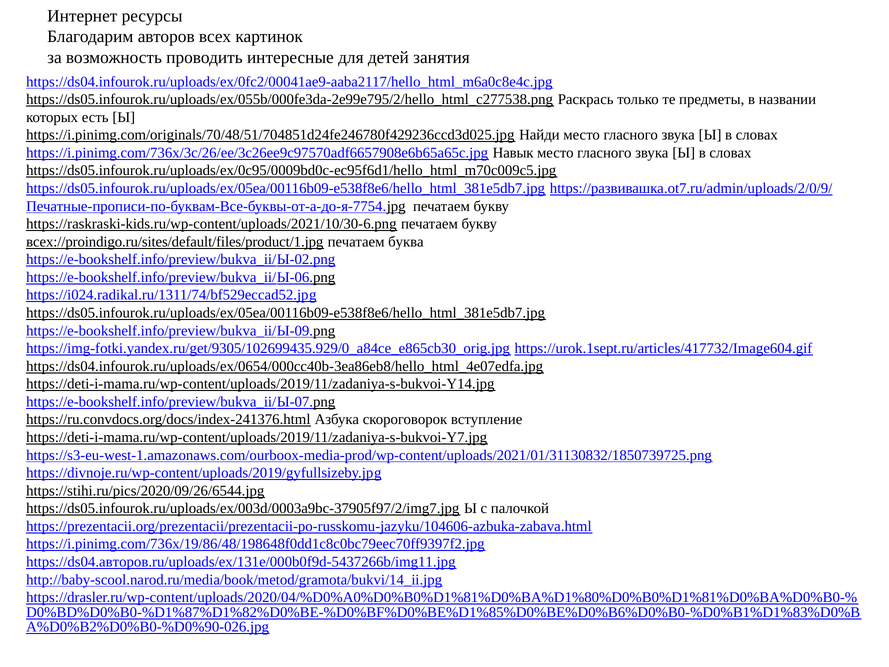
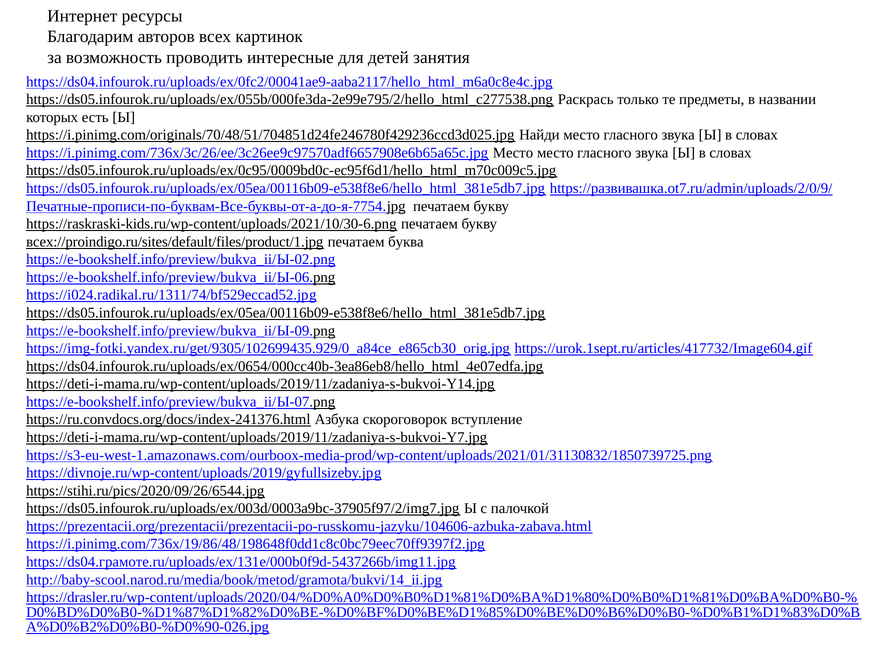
https://i.pinimg.com/736x/3c/26/ee/3c26ee9c97570adf6657908e6b65a65c.jpg Навык: Навык -> Место
https://ds04.авторов.ru/uploads/ex/131e/000b0f9d-5437266b/img11.jpg: https://ds04.авторов.ru/uploads/ex/131e/000b0f9d-5437266b/img11.jpg -> https://ds04.грамоте.ru/uploads/ex/131e/000b0f9d-5437266b/img11.jpg
